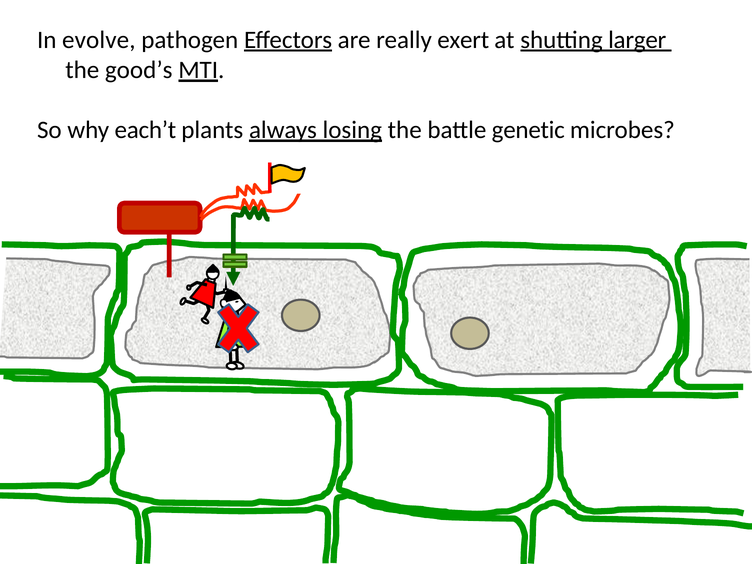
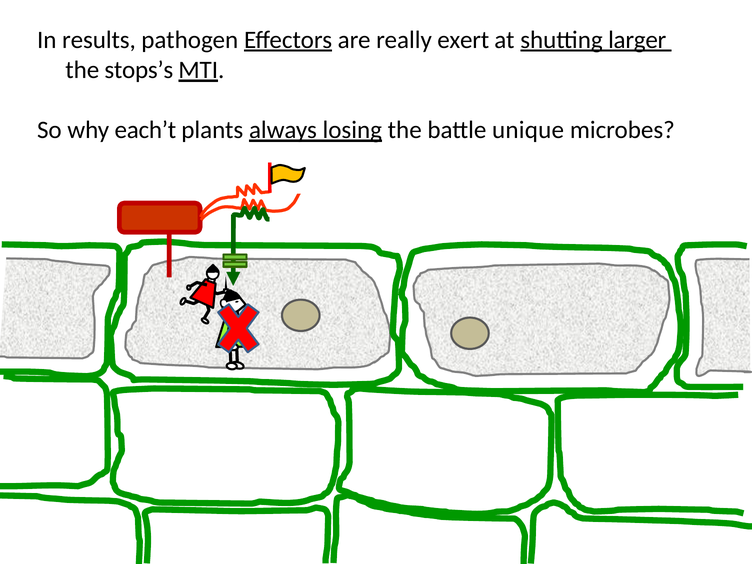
evolve: evolve -> results
good’s: good’s -> stops’s
genetic: genetic -> unique
